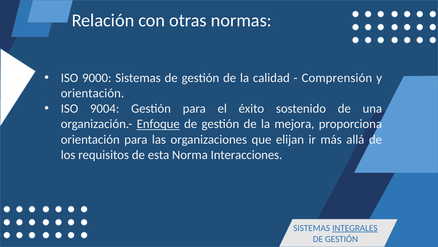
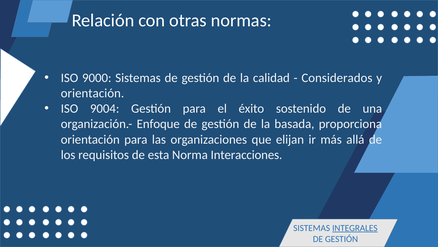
Comprensión: Comprensión -> Considerados
Enfoque underline: present -> none
mejora: mejora -> basada
